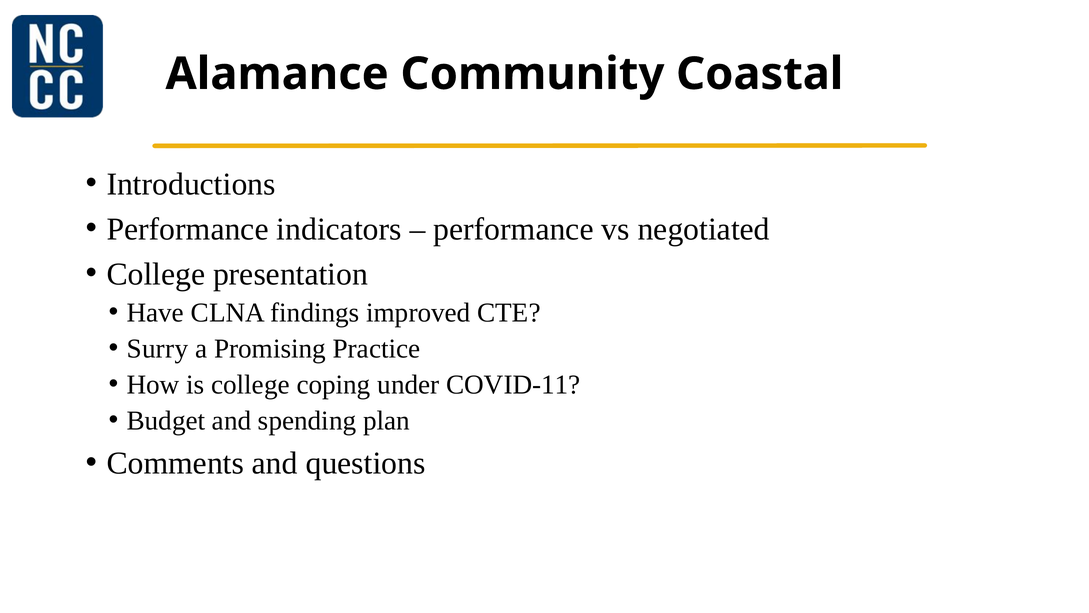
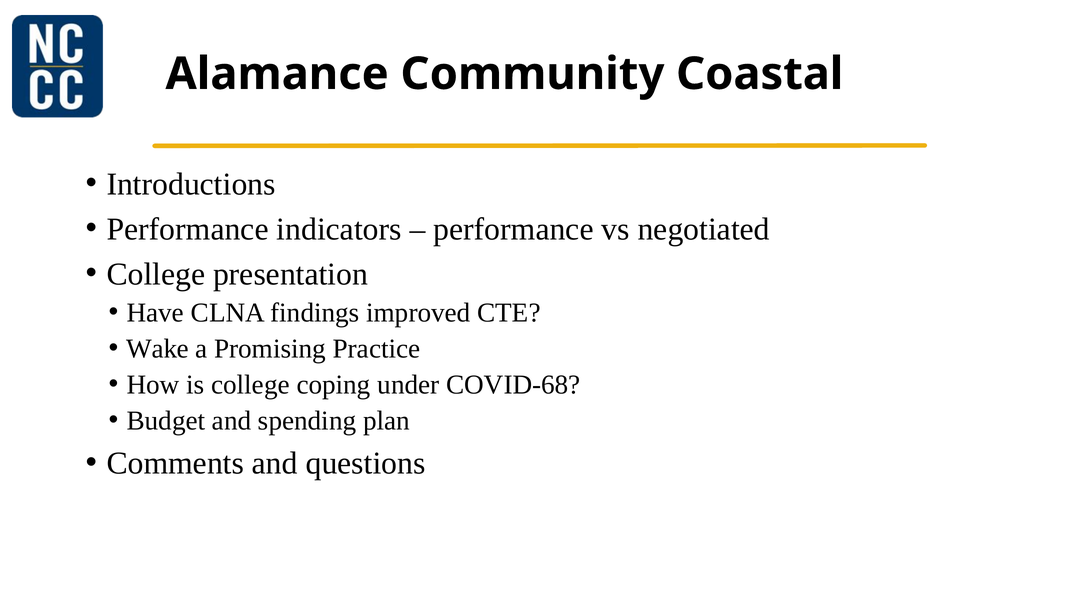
Surry: Surry -> Wake
COVID-11: COVID-11 -> COVID-68
